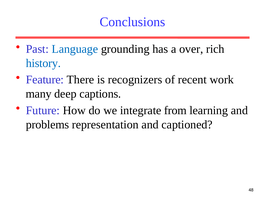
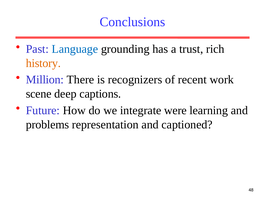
over: over -> trust
history colour: blue -> orange
Feature: Feature -> Million
many: many -> scene
from: from -> were
